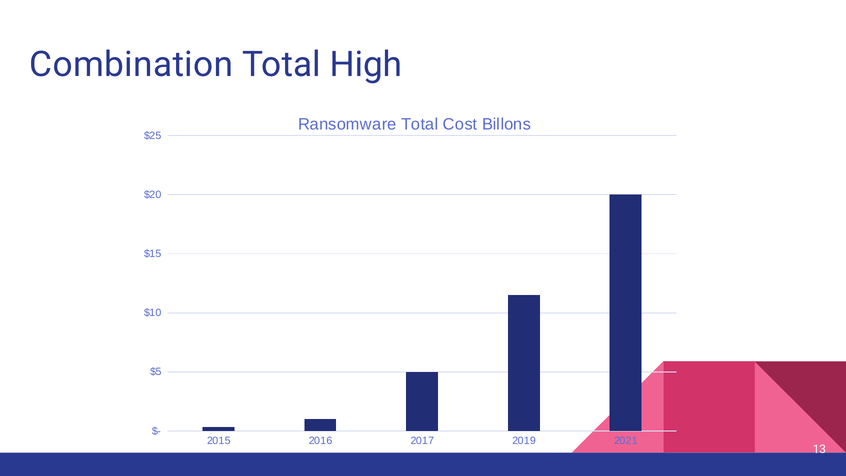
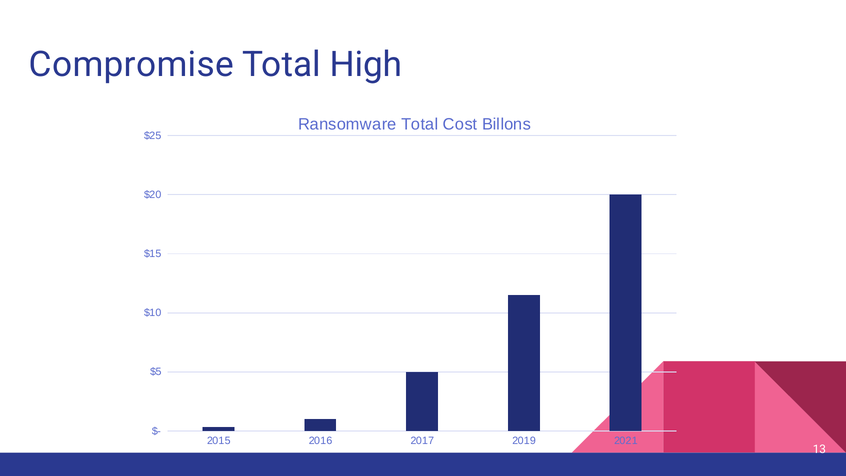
Combination: Combination -> Compromise
